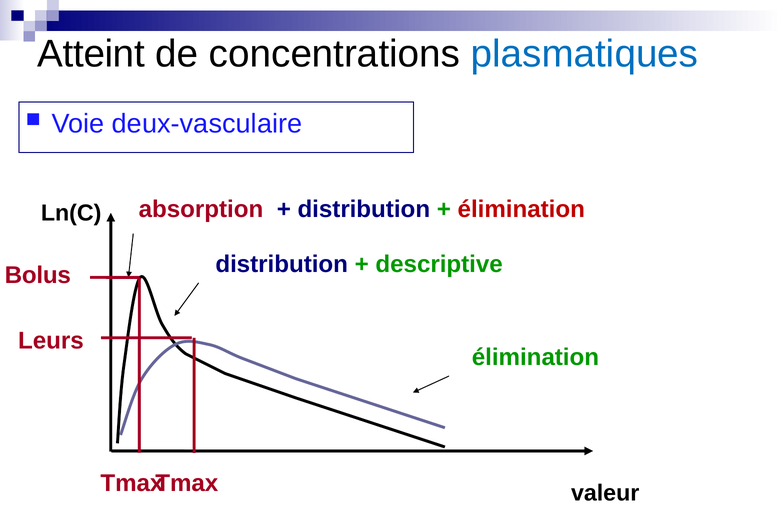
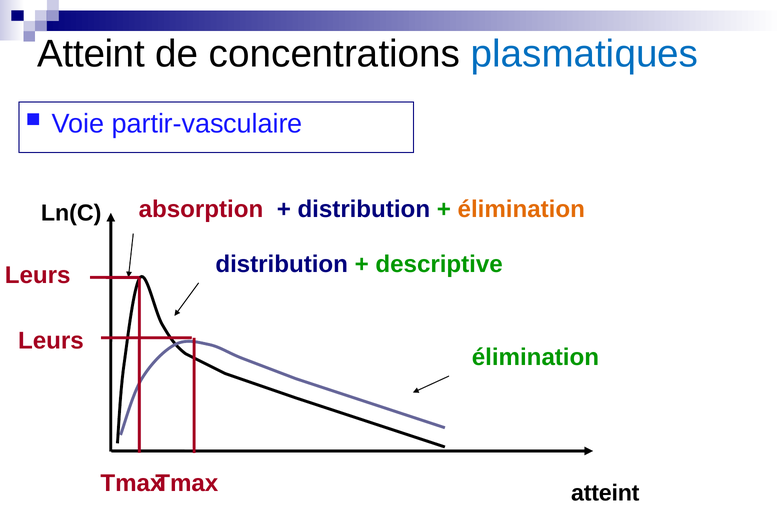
deux-vasculaire: deux-vasculaire -> partir-vasculaire
élimination at (521, 209) colour: red -> orange
Bolus at (38, 275): Bolus -> Leurs
valeur at (605, 493): valeur -> atteint
